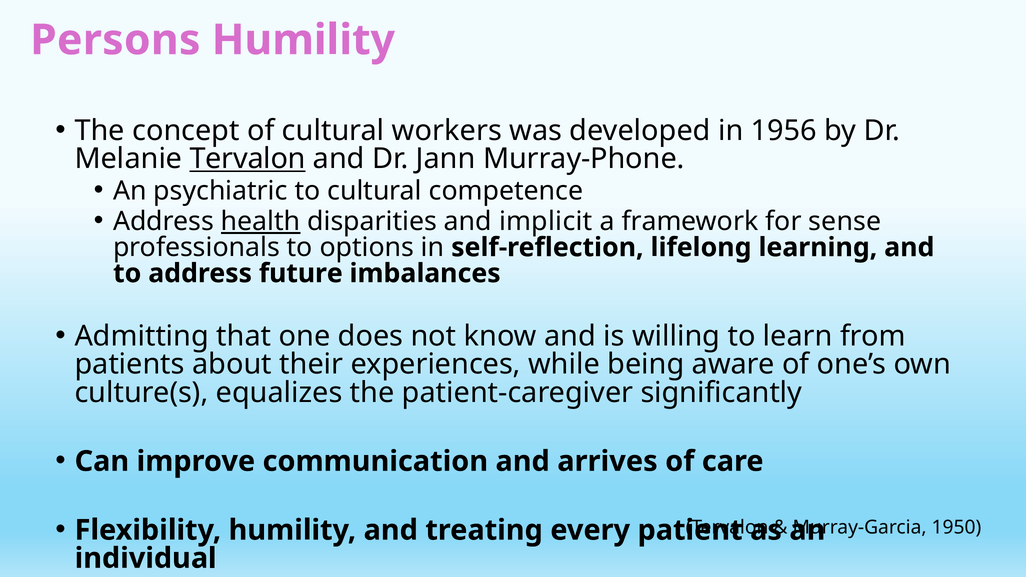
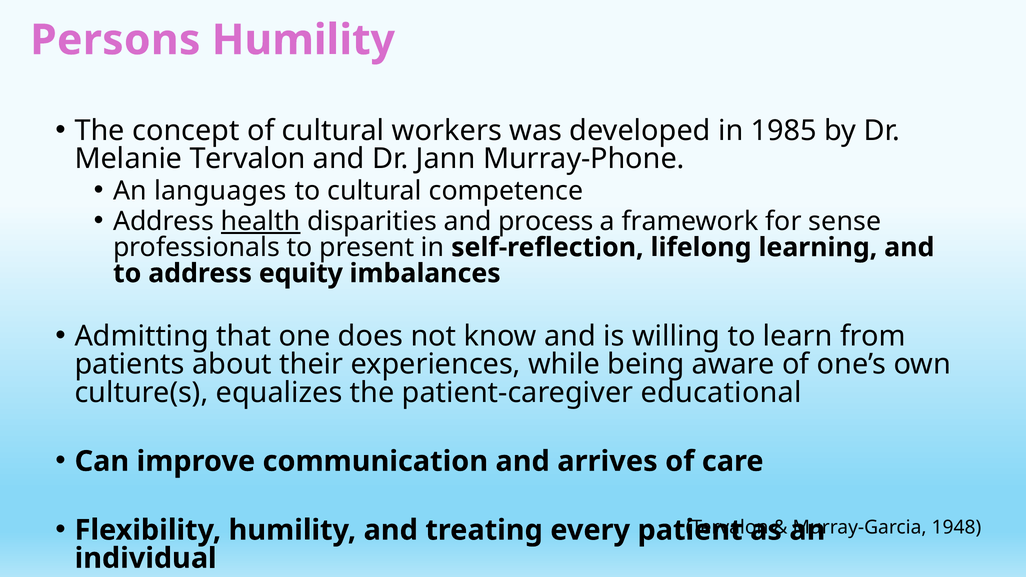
1956: 1956 -> 1985
Tervalon at (248, 159) underline: present -> none
psychiatric: psychiatric -> languages
implicit: implicit -> process
options: options -> present
future: future -> equity
significantly: significantly -> educational
1950: 1950 -> 1948
